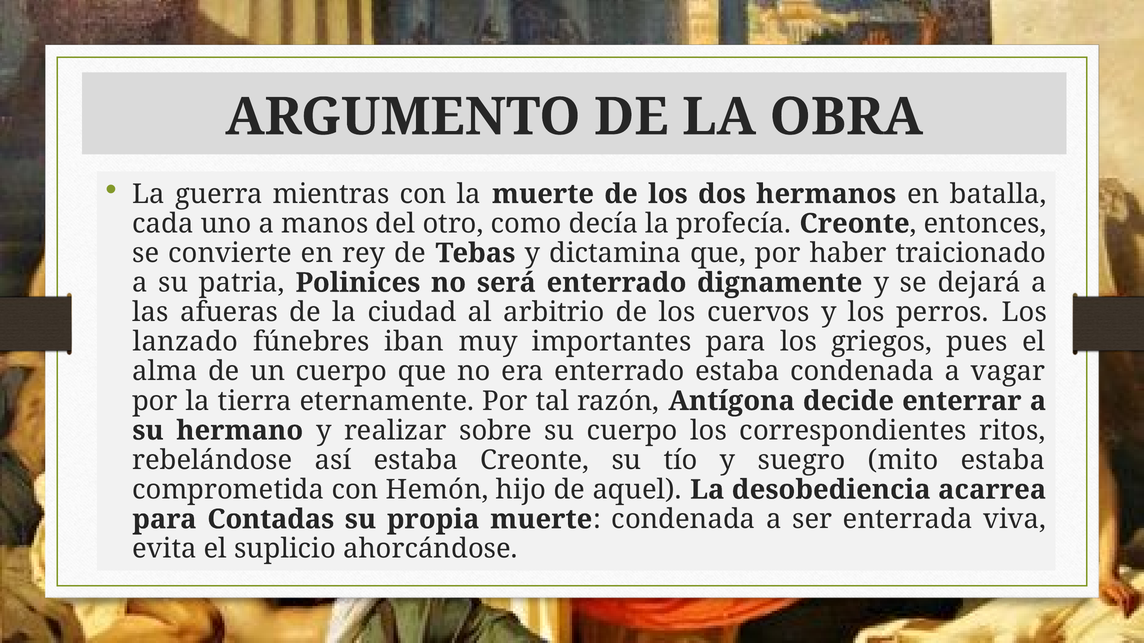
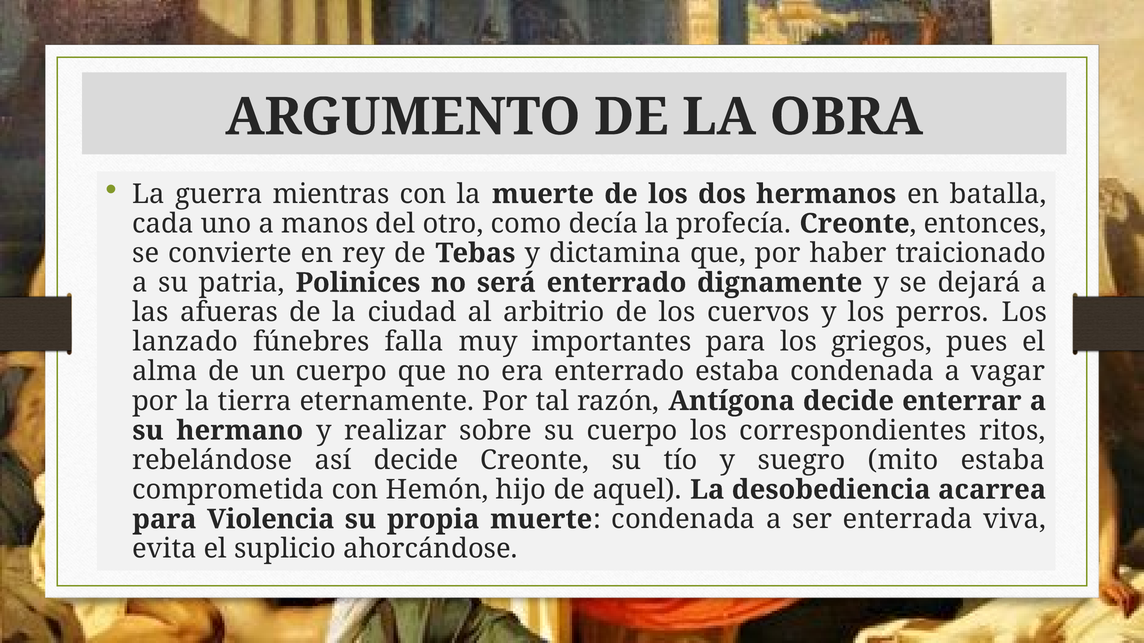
iban: iban -> falla
así estaba: estaba -> decide
Contadas: Contadas -> Violencia
